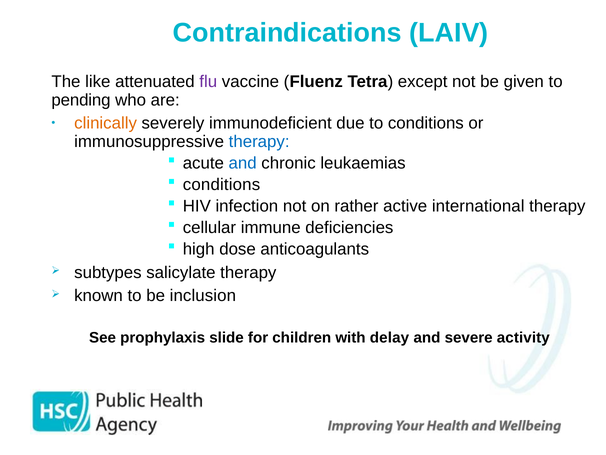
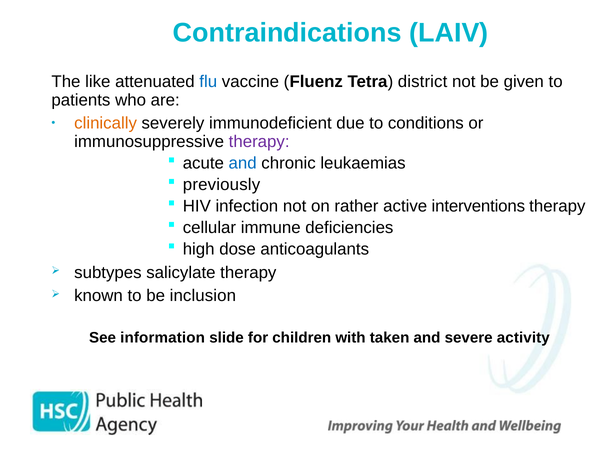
flu colour: purple -> blue
except: except -> district
pending: pending -> patients
therapy at (259, 141) colour: blue -> purple
conditions at (222, 184): conditions -> previously
international: international -> interventions
prophylaxis: prophylaxis -> information
delay: delay -> taken
